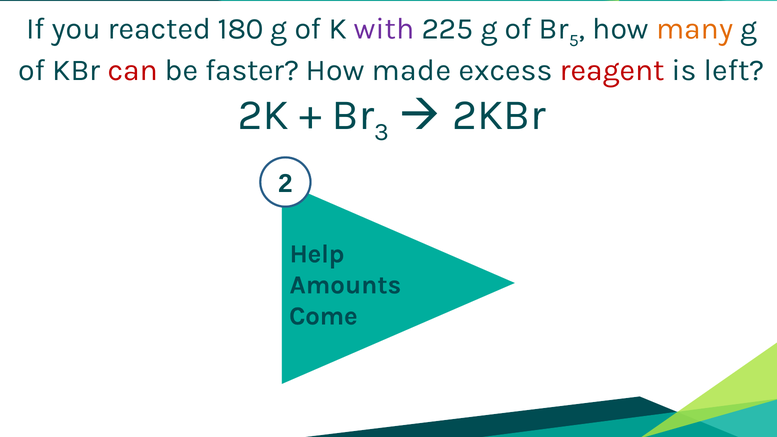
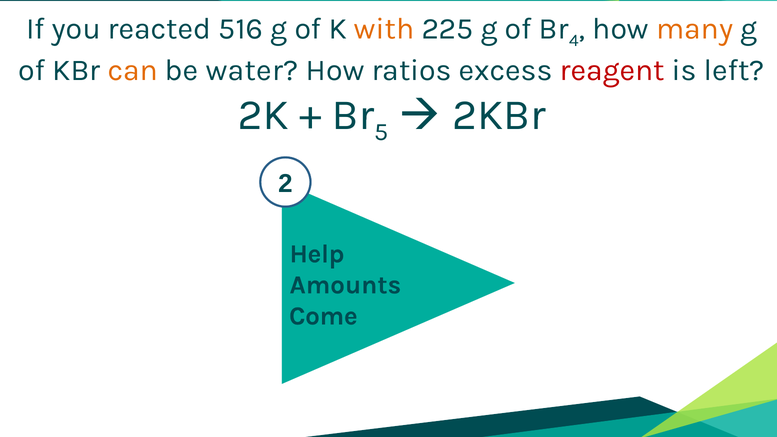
180: 180 -> 516
with colour: purple -> orange
5: 5 -> 4
can colour: red -> orange
faster: faster -> water
made: made -> ratios
3: 3 -> 5
